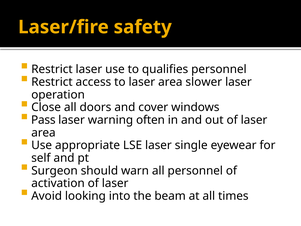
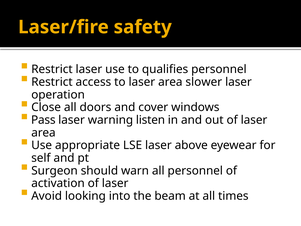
often: often -> listen
single: single -> above
